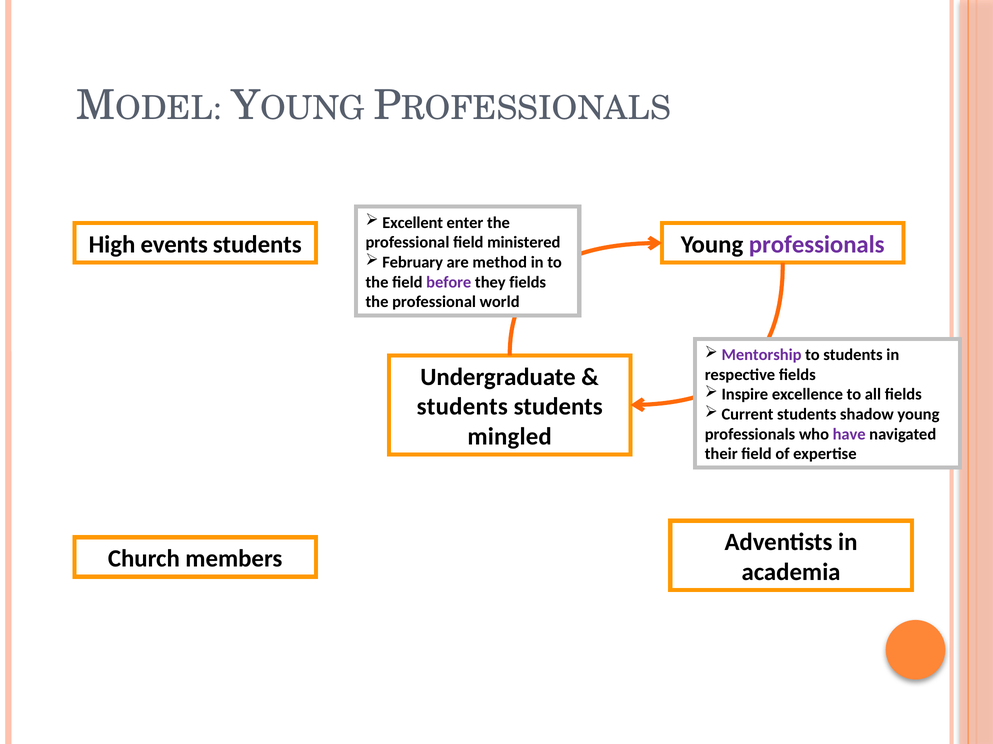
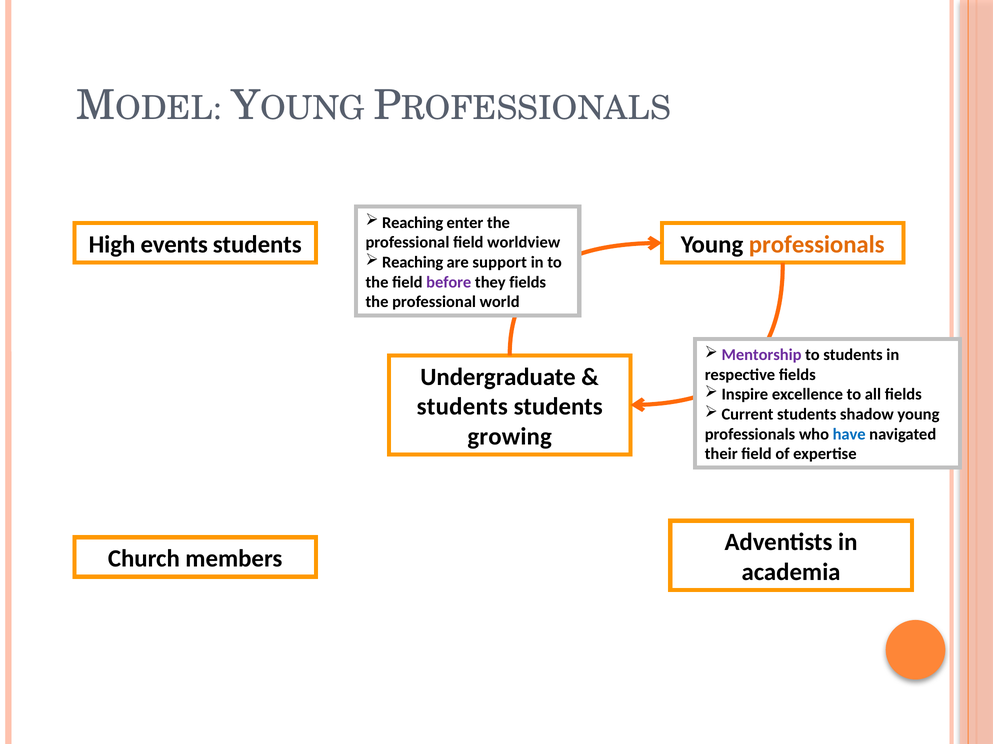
Excellent at (413, 223): Excellent -> Reaching
professionals at (817, 245) colour: purple -> orange
ministered: ministered -> worldview
February at (413, 263): February -> Reaching
method: method -> support
mingled: mingled -> growing
have colour: purple -> blue
